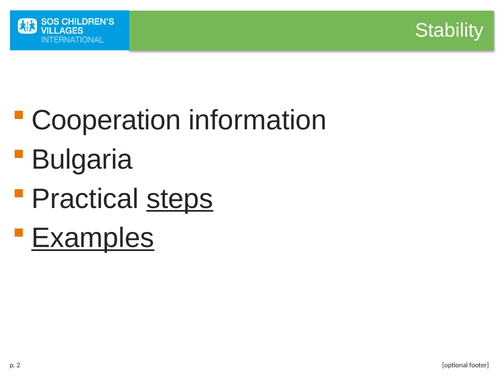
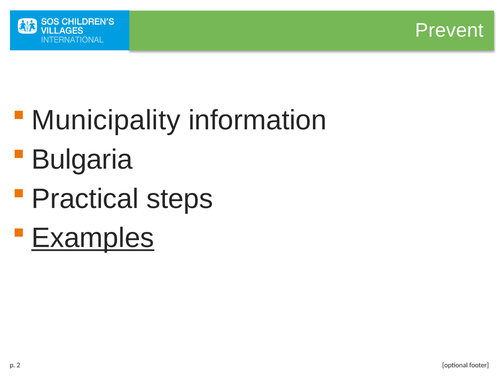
Stability: Stability -> Prevent
Cooperation: Cooperation -> Municipality
steps underline: present -> none
